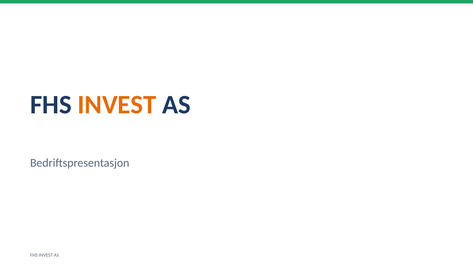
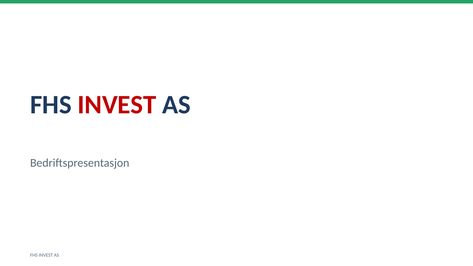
INVEST at (117, 105) colour: orange -> red
